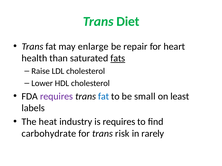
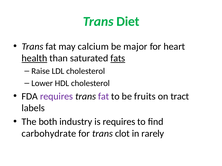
enlarge: enlarge -> calcium
repair: repair -> major
health underline: none -> present
fat at (104, 97) colour: blue -> purple
small: small -> fruits
least: least -> tract
heat: heat -> both
risk: risk -> clot
